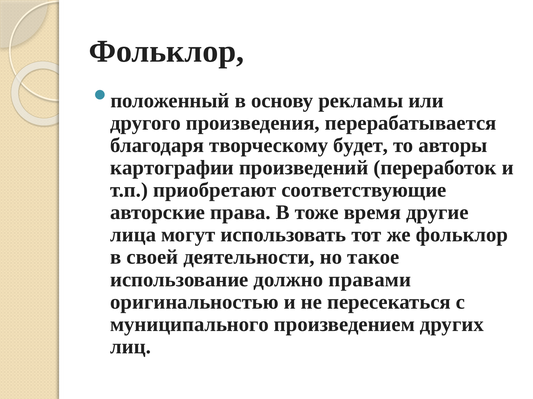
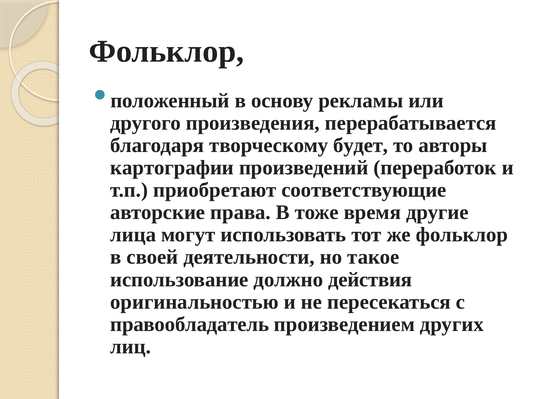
правами: правами -> действия
муниципального: муниципального -> правообладатель
